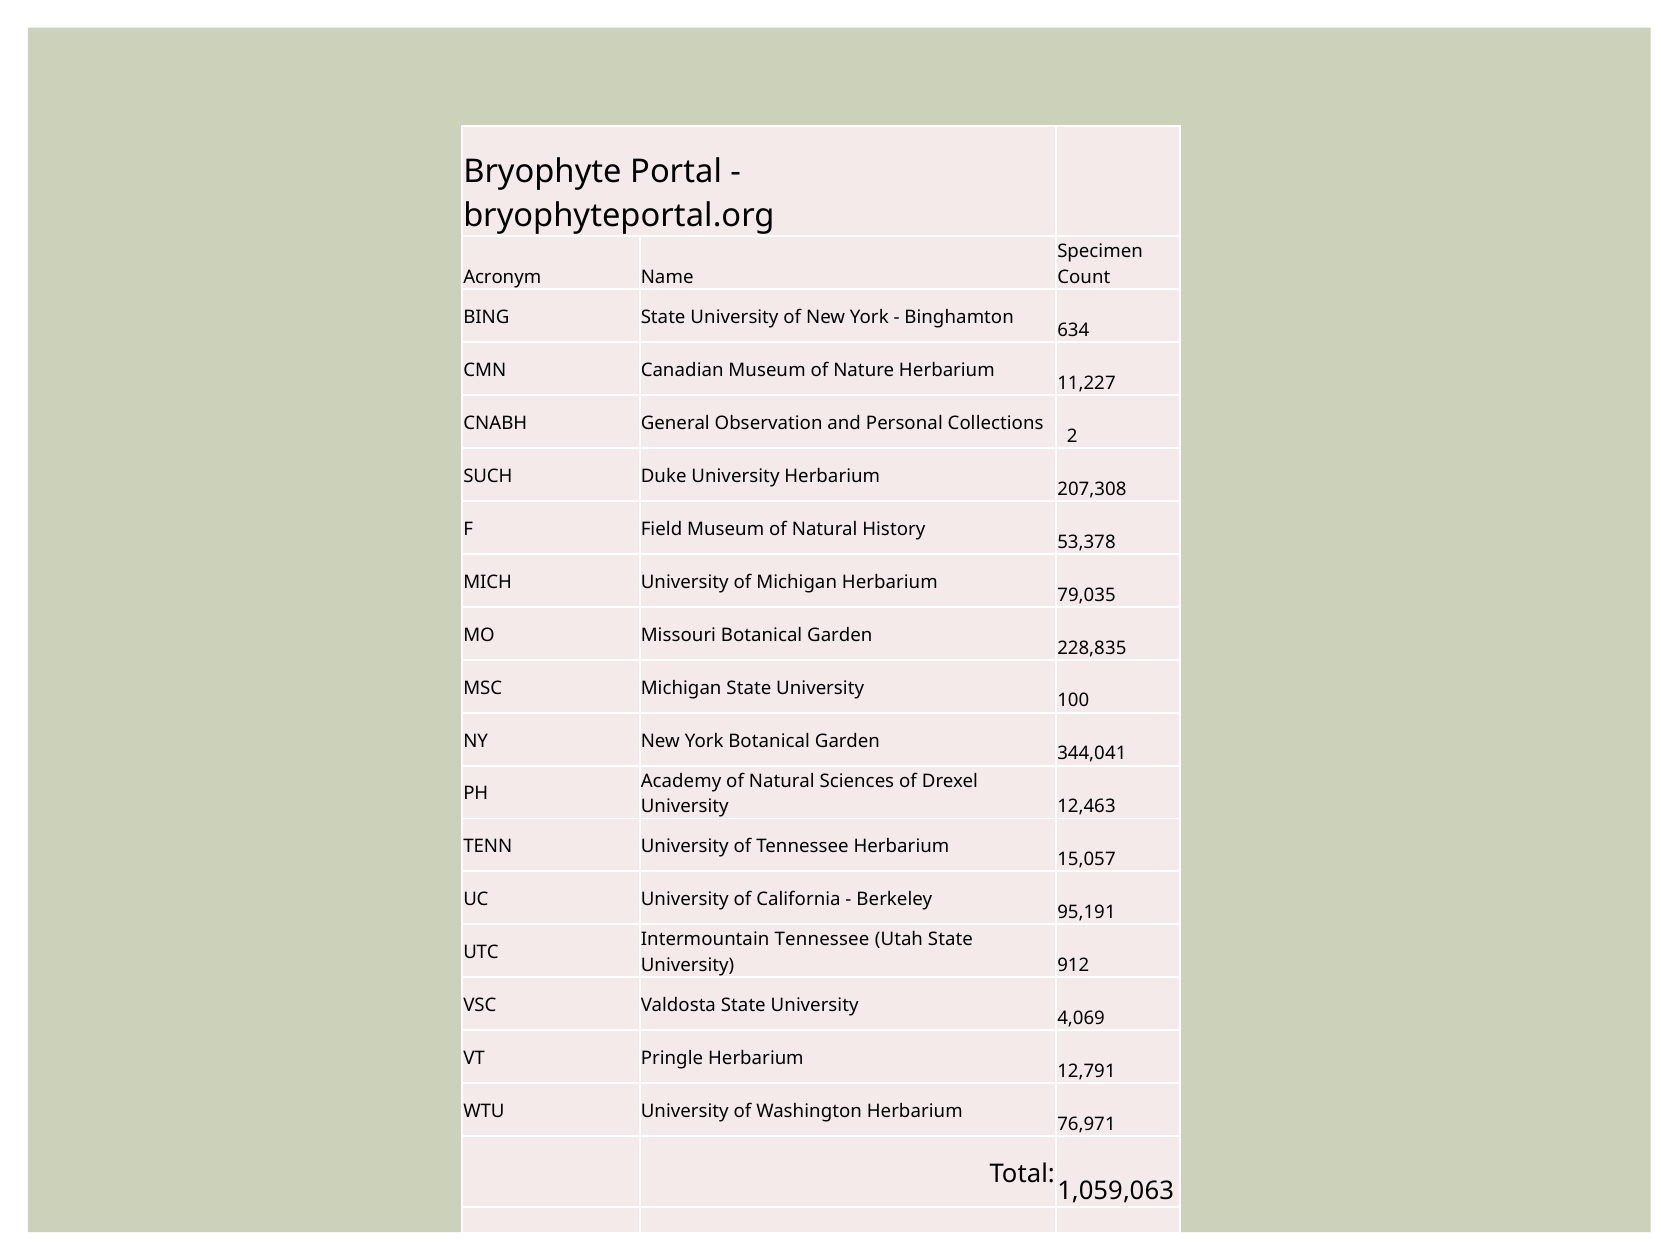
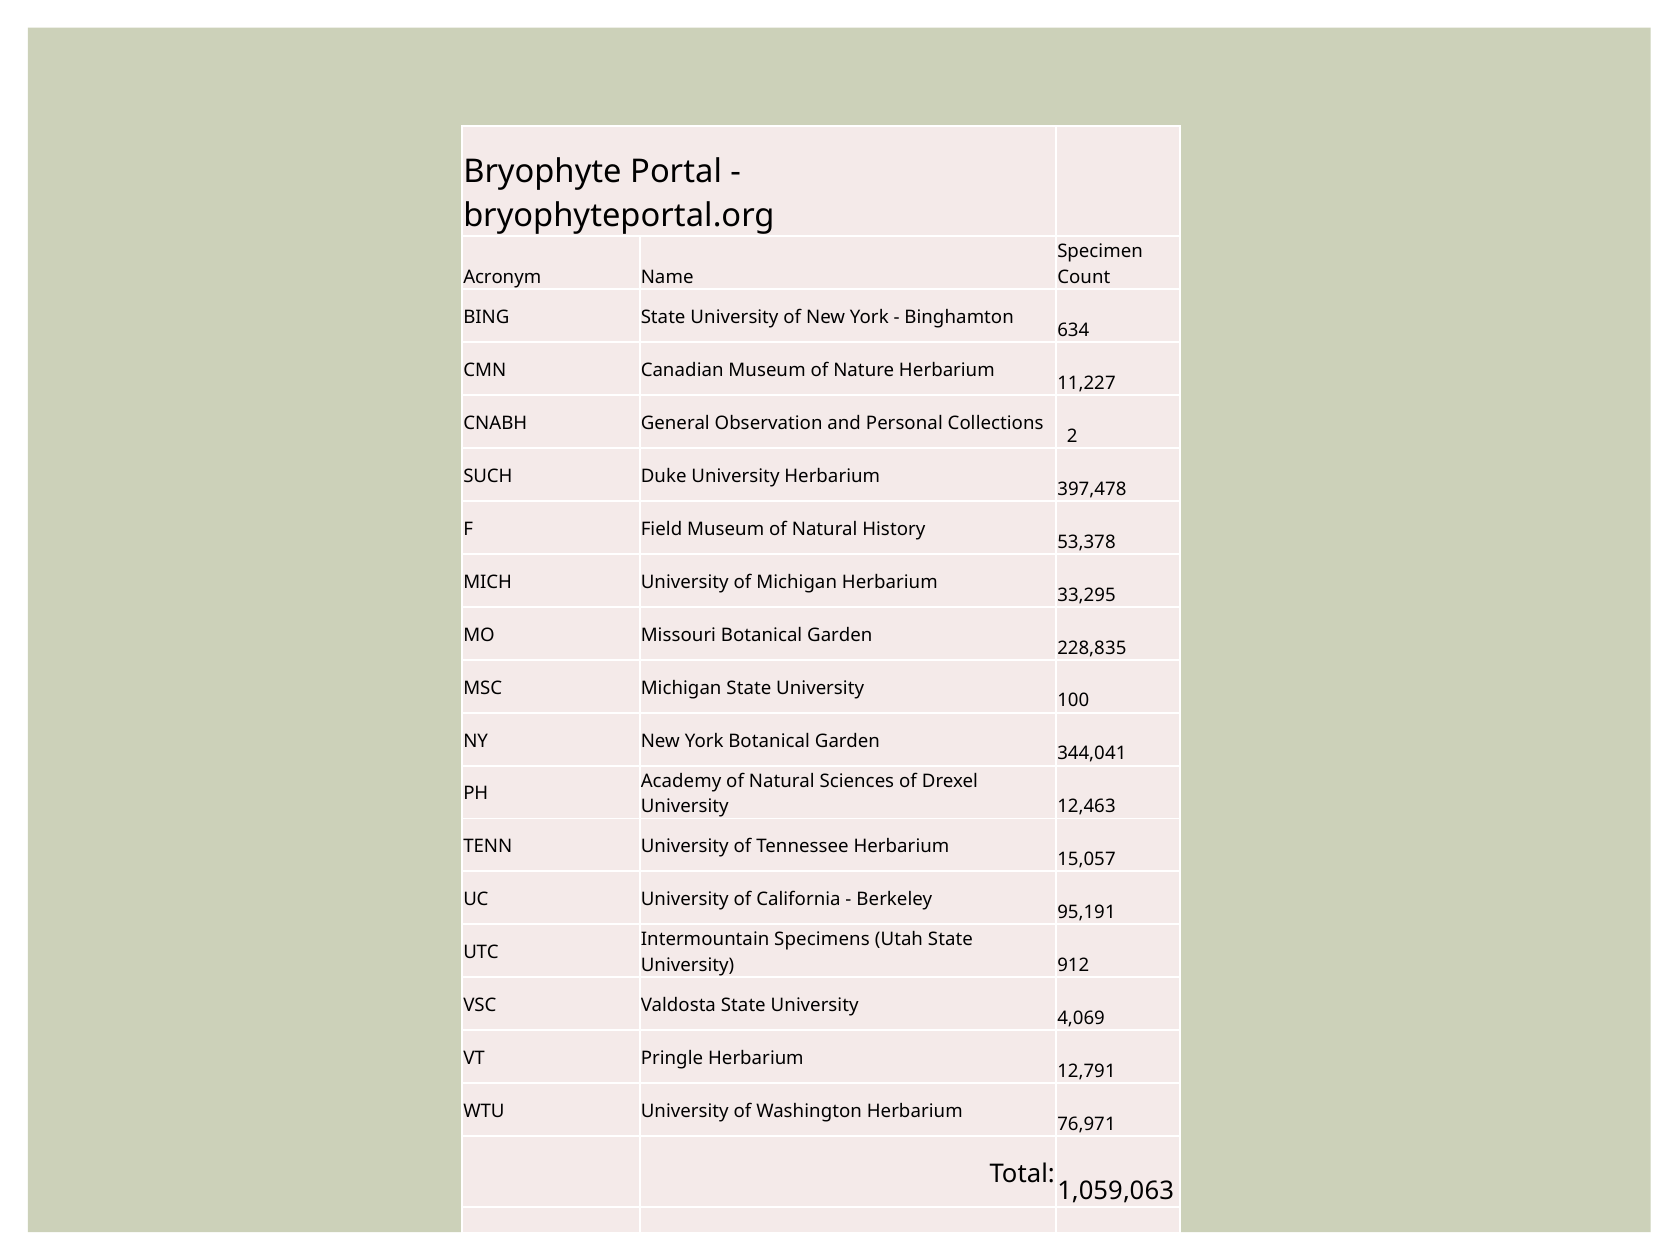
207,308: 207,308 -> 397,478
79,035: 79,035 -> 33,295
Intermountain Tennessee: Tennessee -> Specimens
